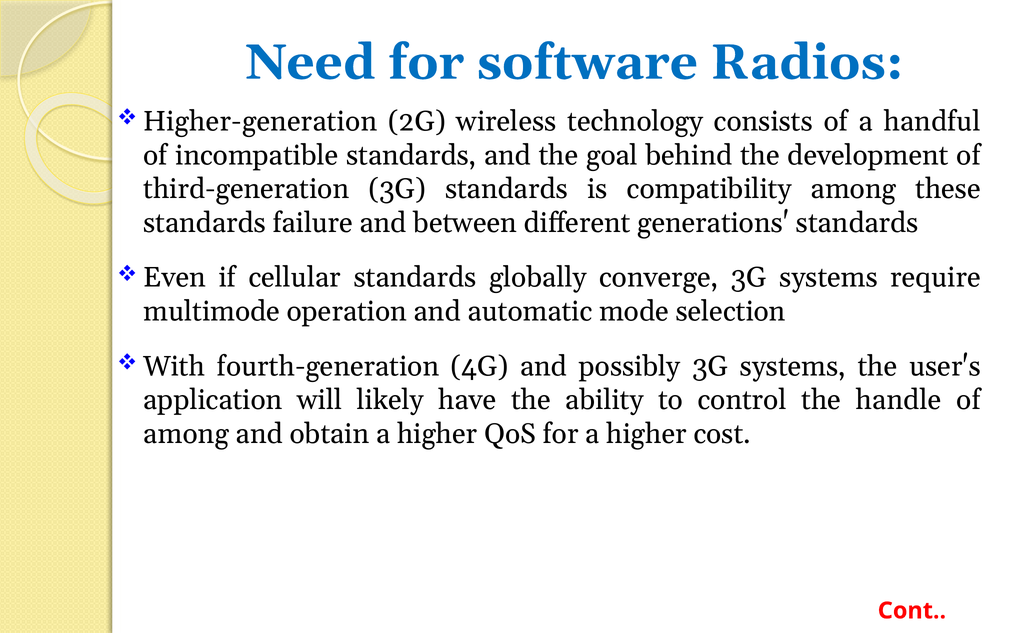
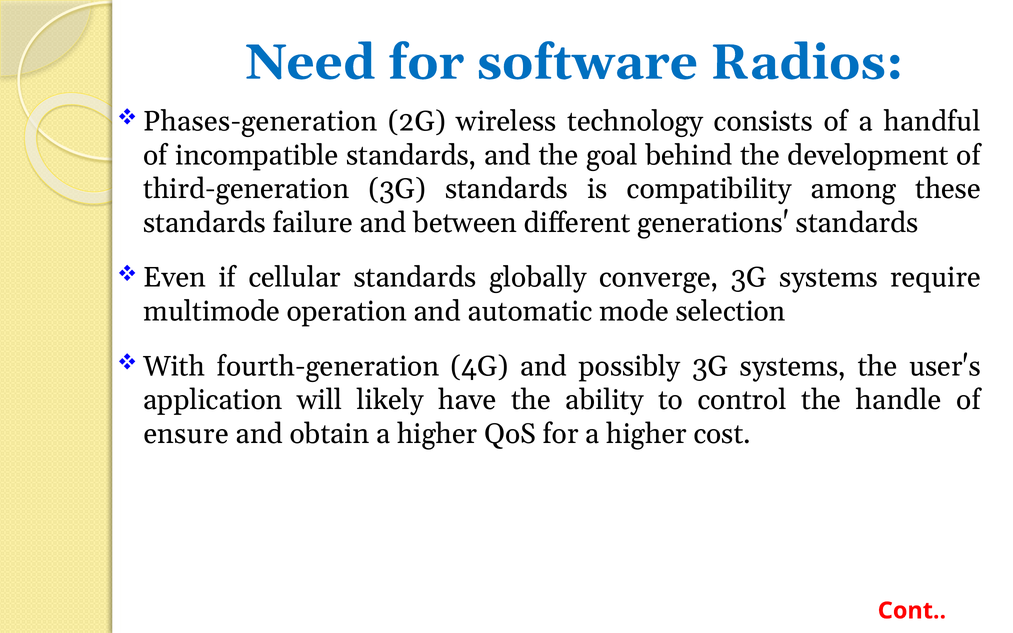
Higher-generation: Higher-generation -> Phases-generation
among at (186, 434): among -> ensure
